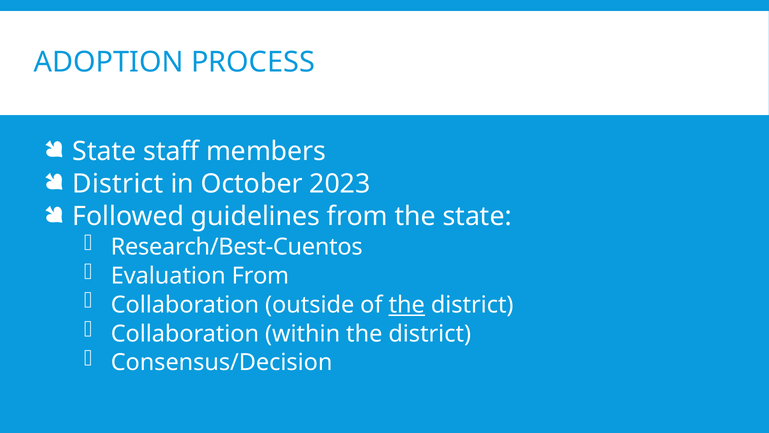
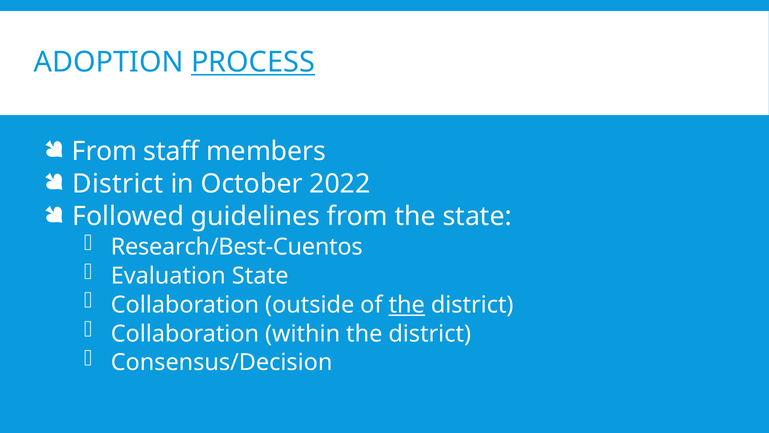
PROCESS underline: none -> present
State at (104, 151): State -> From
2023: 2023 -> 2022
Evaluation From: From -> State
